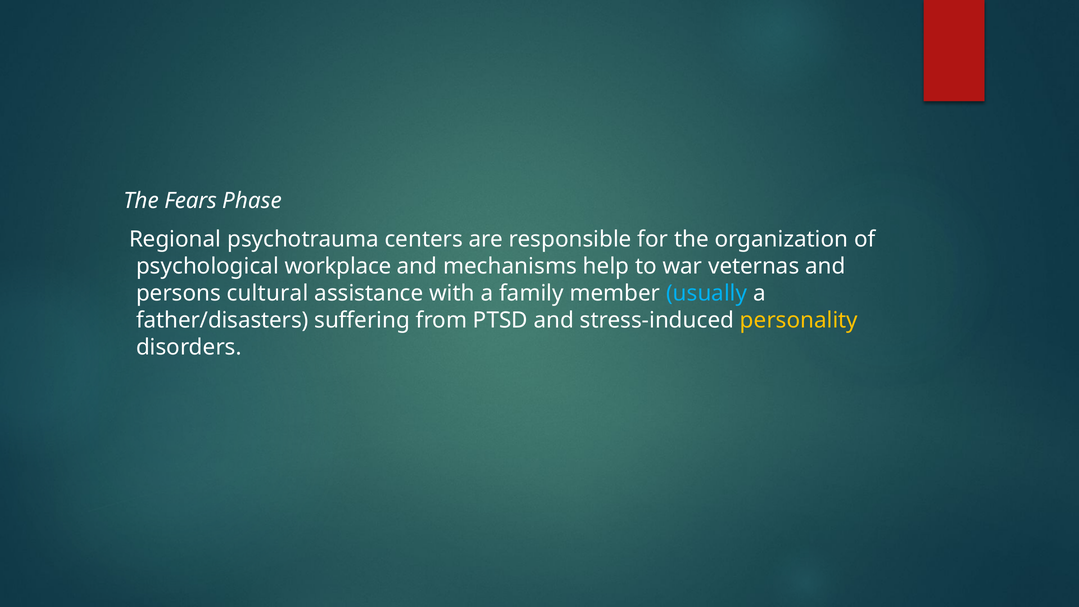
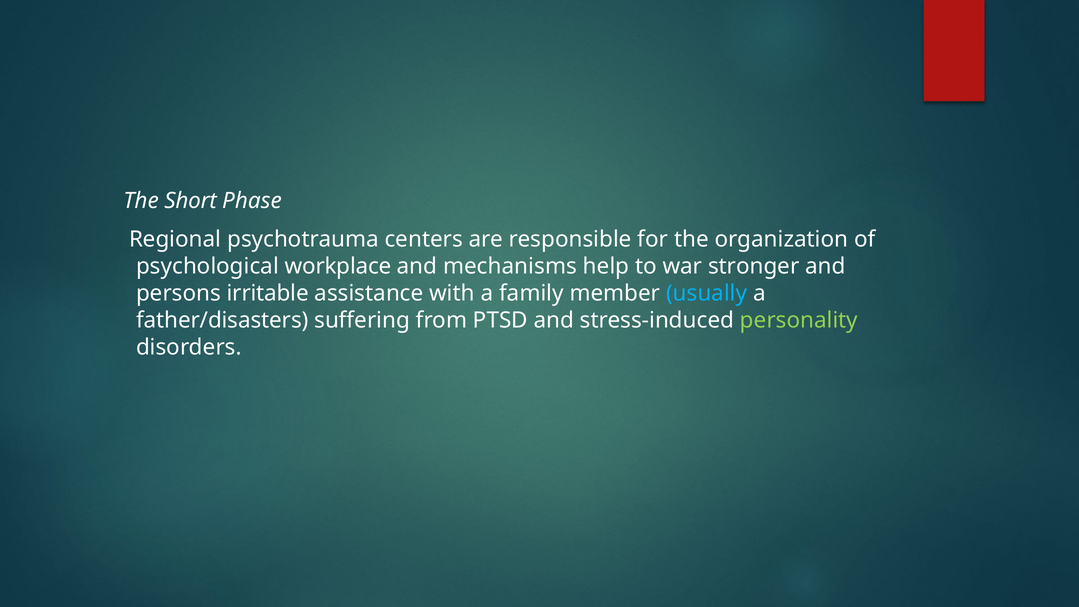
Fears: Fears -> Short
veternas: veternas -> stronger
cultural: cultural -> irritable
personality colour: yellow -> light green
